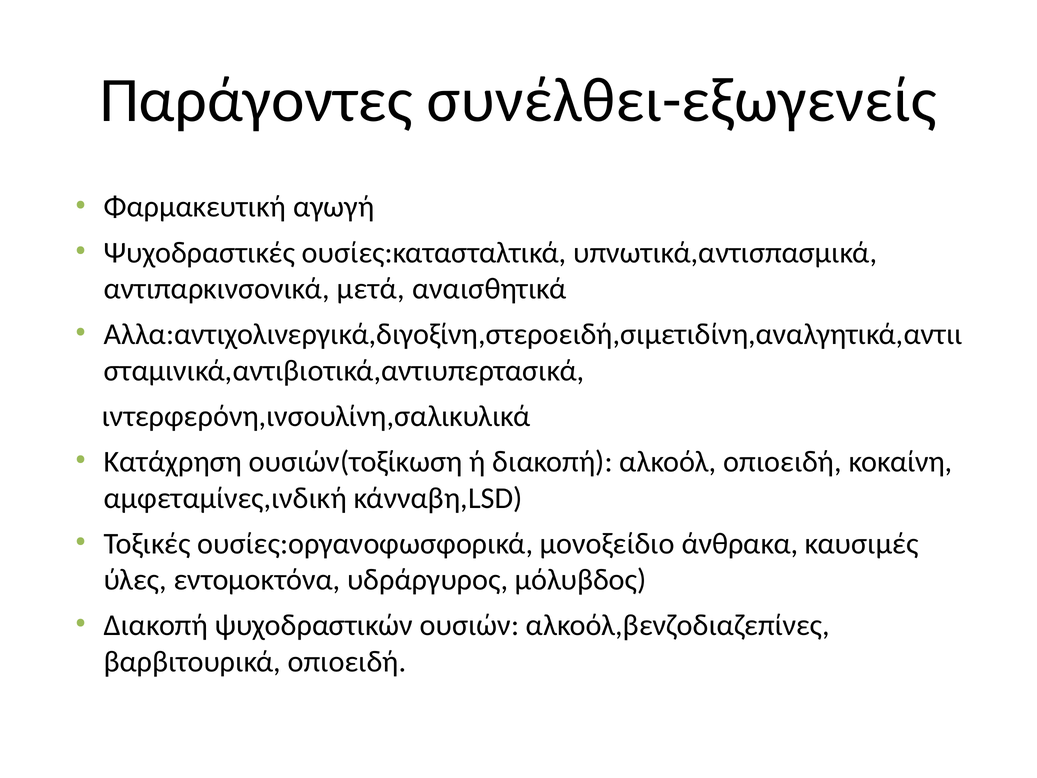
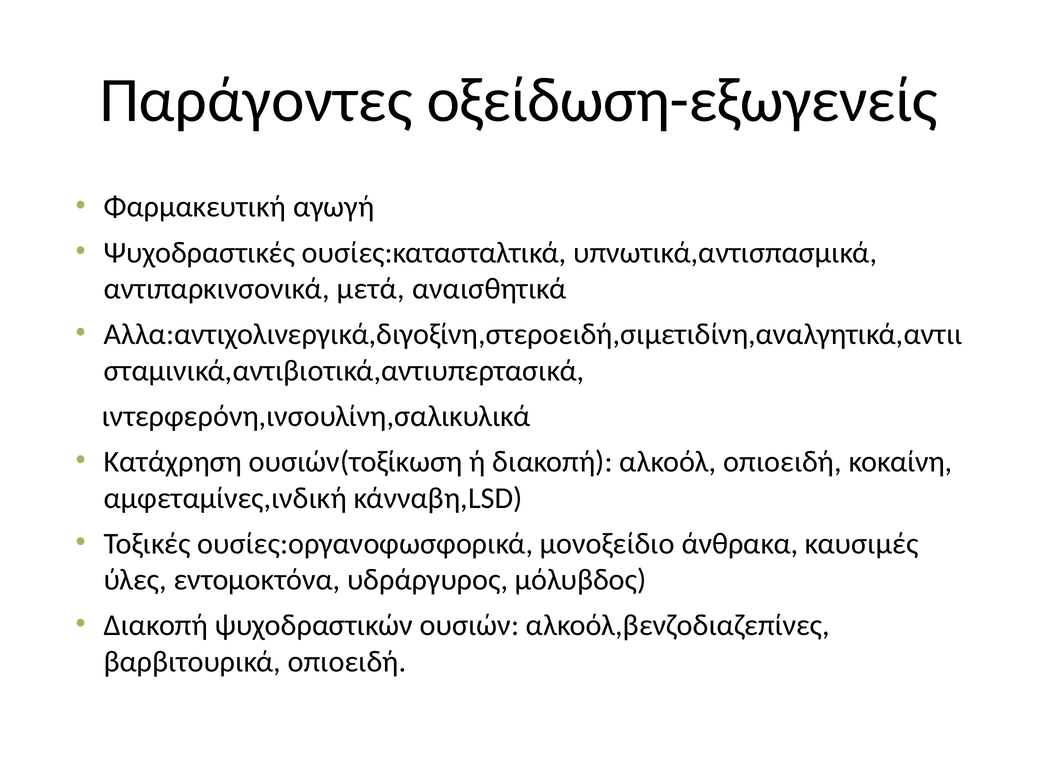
συνέλθει-εξωγενείς: συνέλθει-εξωγενείς -> οξείδωση-εξωγενείς
